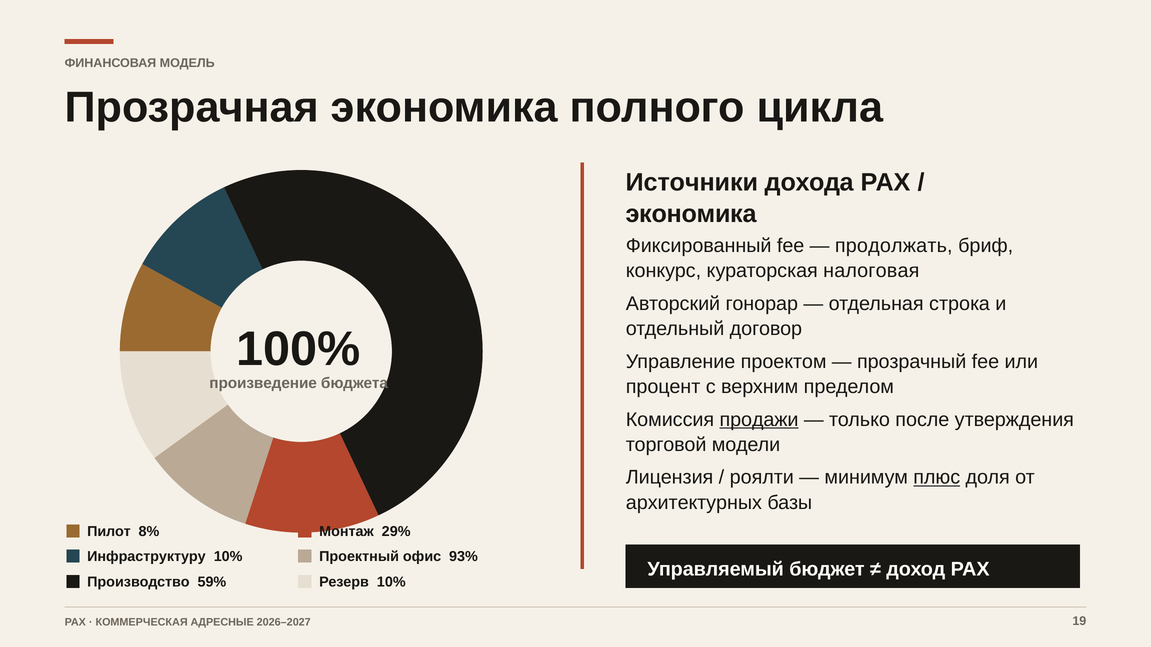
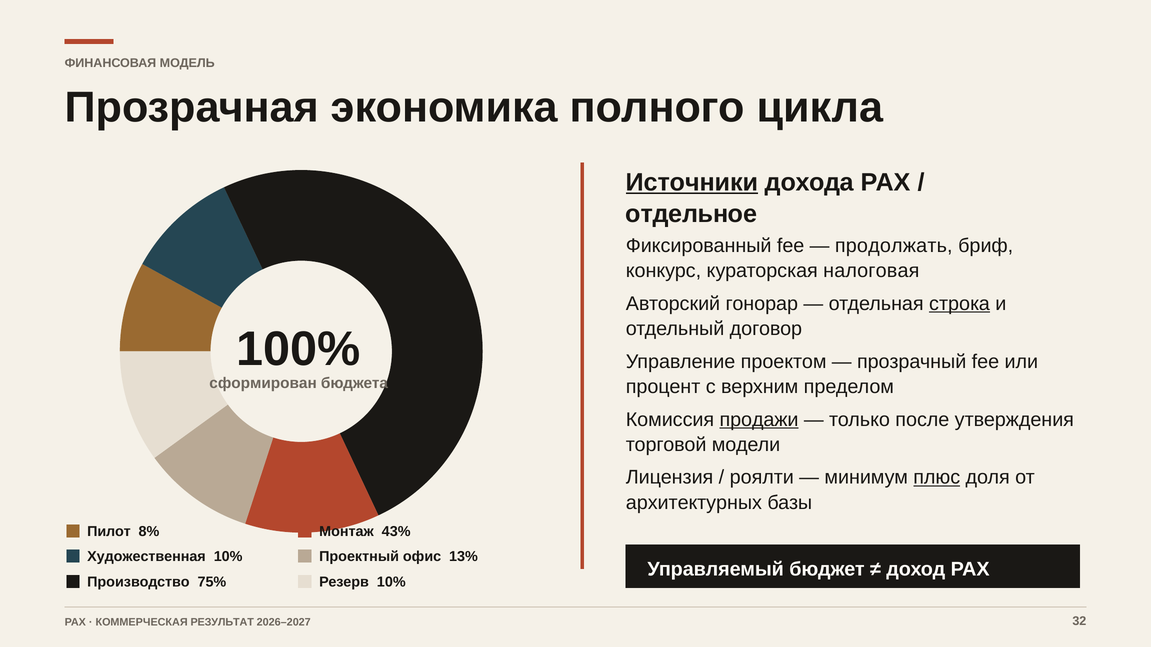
Источники underline: none -> present
экономика at (691, 214): экономика -> отдельное
строка underline: none -> present
произведение: произведение -> сформирован
29%: 29% -> 43%
Инфраструктуру: Инфраструктуру -> Художественная
93%: 93% -> 13%
59%: 59% -> 75%
АДРЕСНЫЕ: АДРЕСНЫЕ -> РЕЗУЛЬТАТ
19: 19 -> 32
